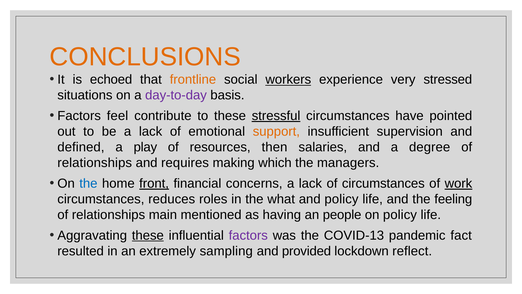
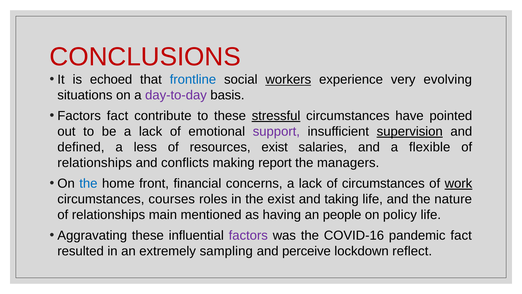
CONCLUSIONS colour: orange -> red
frontline colour: orange -> blue
stressed: stressed -> evolving
Factors feel: feel -> fact
support colour: orange -> purple
supervision underline: none -> present
play: play -> less
resources then: then -> exist
degree: degree -> flexible
requires: requires -> conflicts
which: which -> report
front underline: present -> none
reduces: reduces -> courses
the what: what -> exist
and policy: policy -> taking
feeling: feeling -> nature
these at (148, 235) underline: present -> none
COVID-13: COVID-13 -> COVID-16
provided: provided -> perceive
